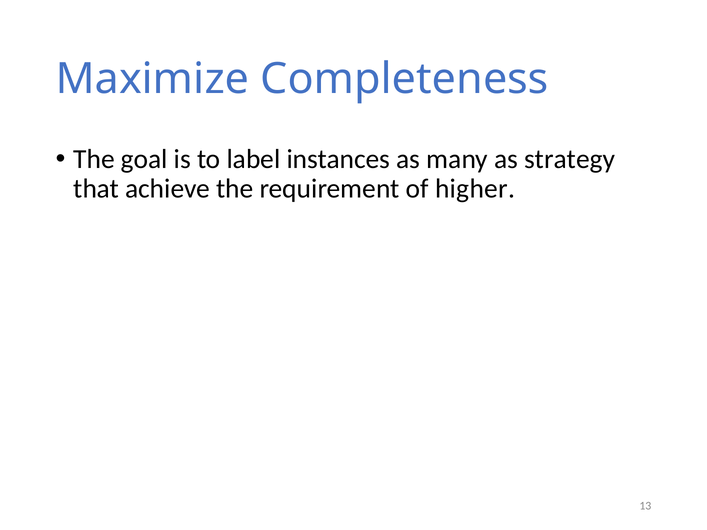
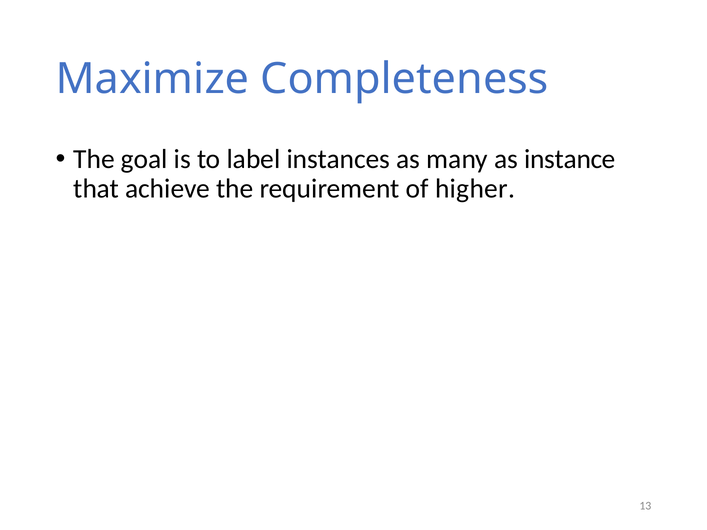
strategy: strategy -> instance
